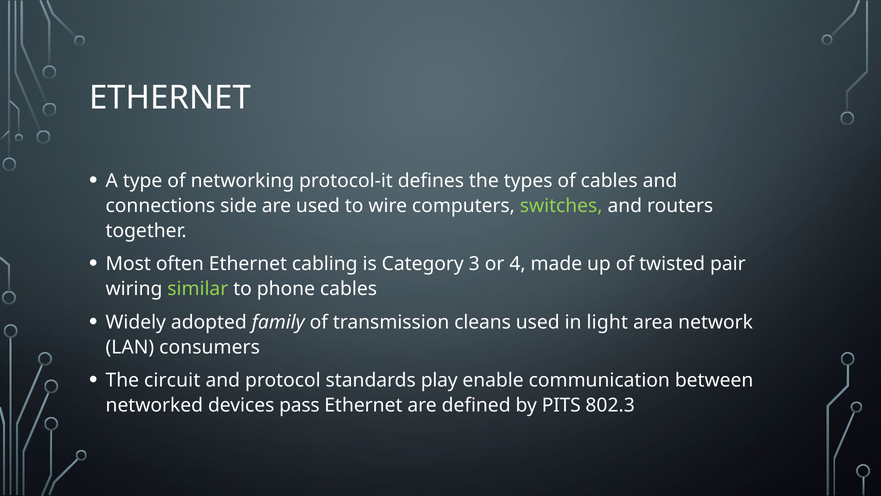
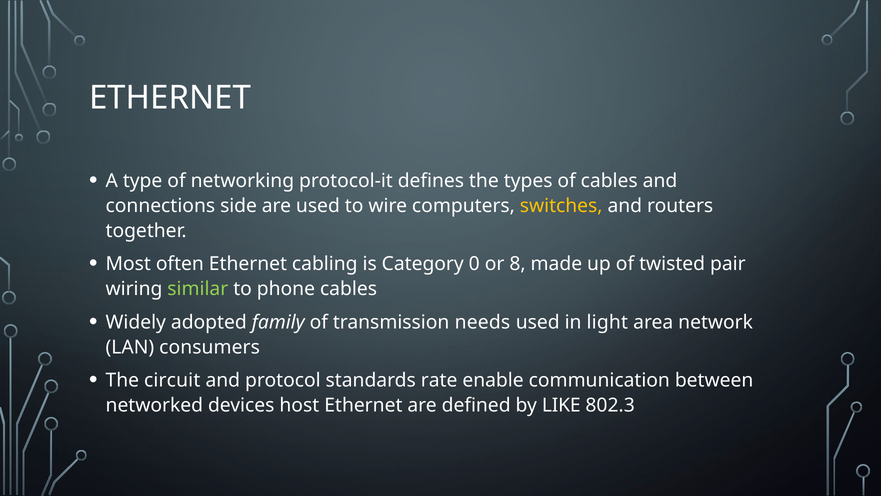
switches colour: light green -> yellow
3: 3 -> 0
4: 4 -> 8
cleans: cleans -> needs
play: play -> rate
pass: pass -> host
PITS: PITS -> LIKE
